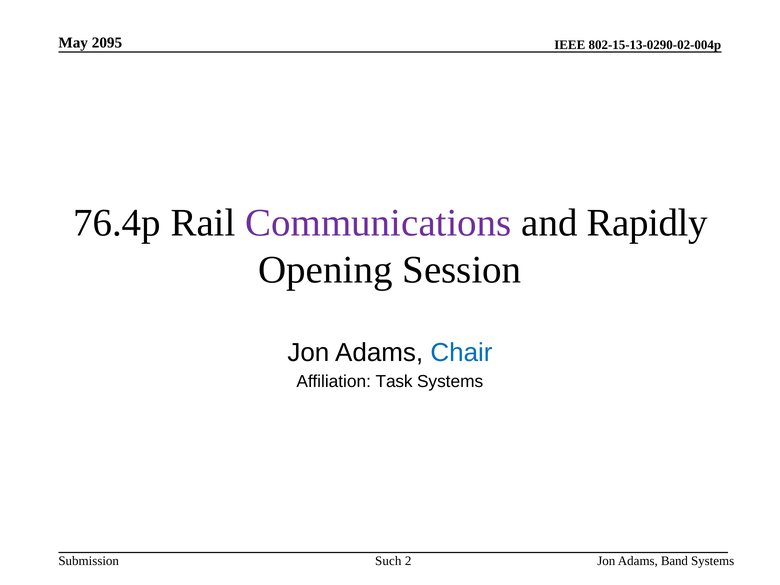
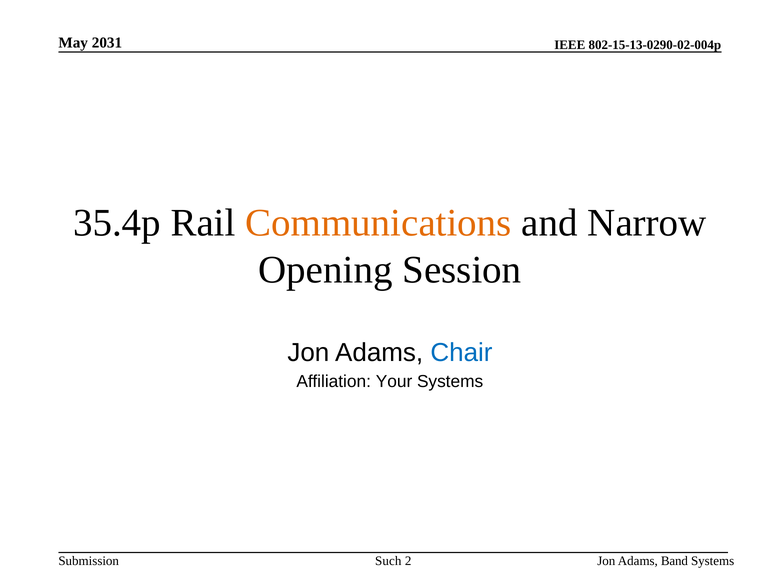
2095: 2095 -> 2031
76.4p: 76.4p -> 35.4p
Communications colour: purple -> orange
Rapidly: Rapidly -> Narrow
Task: Task -> Your
